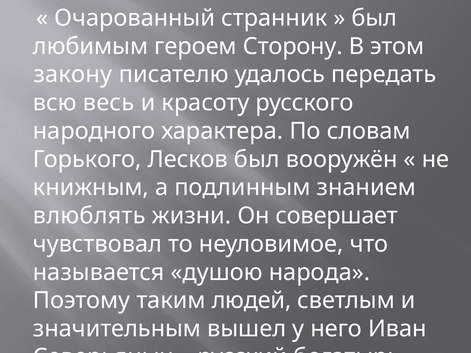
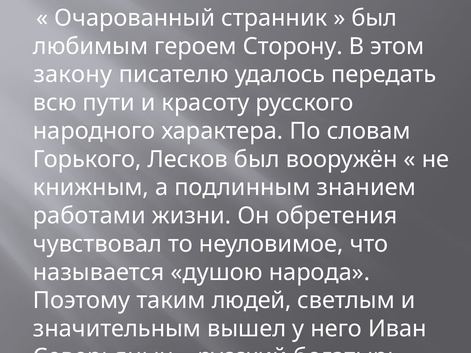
весь: весь -> пути
влюблять: влюблять -> работами
совершает: совершает -> обретения
